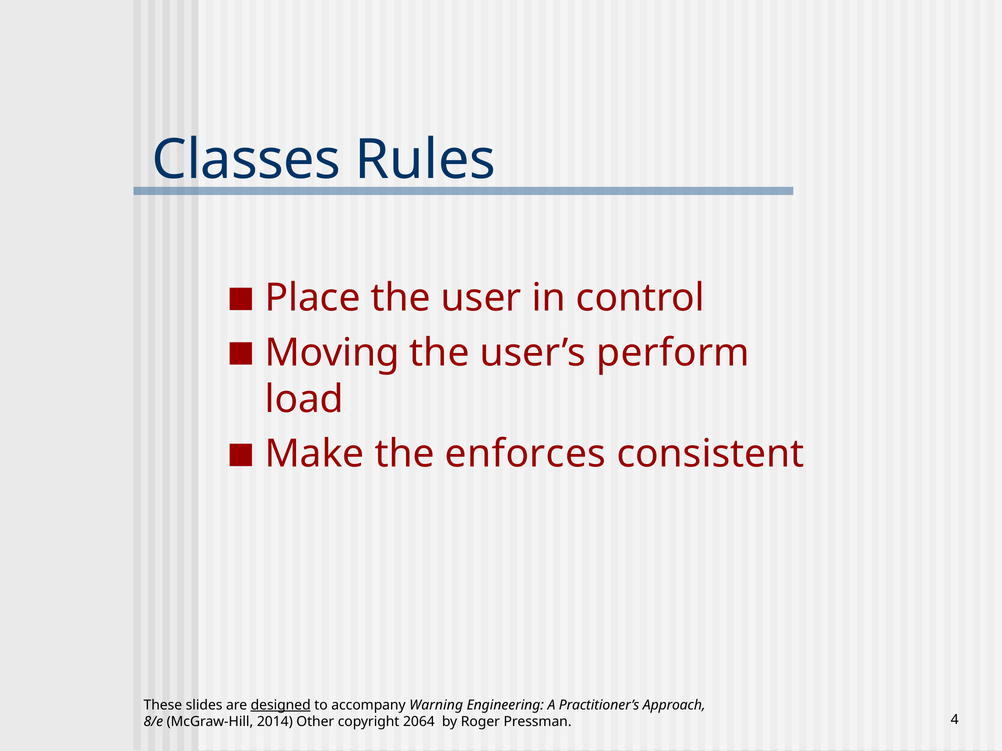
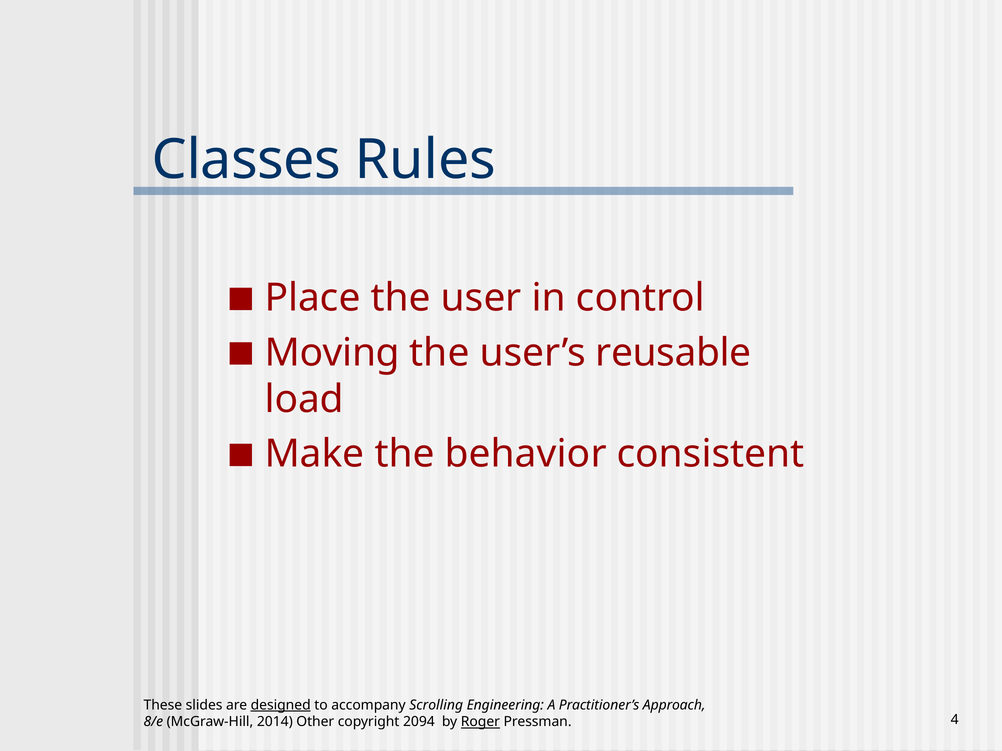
perform: perform -> reusable
enforces: enforces -> behavior
Warning: Warning -> Scrolling
2064: 2064 -> 2094
Roger underline: none -> present
